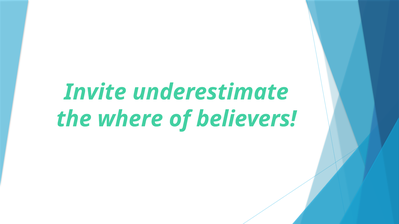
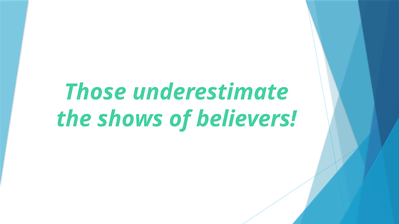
Invite: Invite -> Those
where: where -> shows
